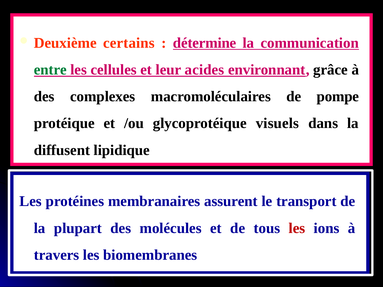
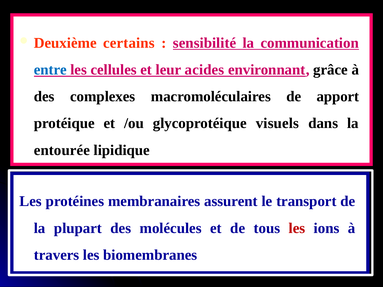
détermine: détermine -> sensibilité
entre colour: green -> blue
pompe: pompe -> apport
diffusent: diffusent -> entourée
